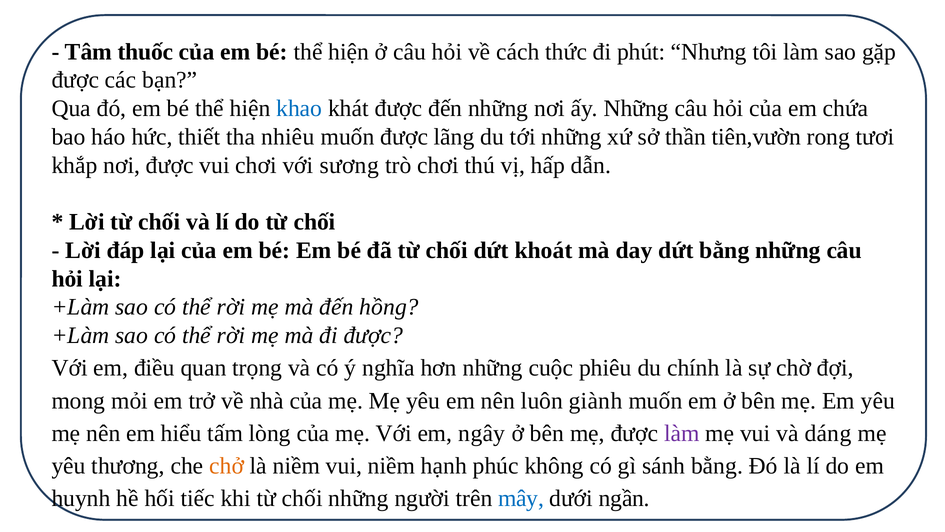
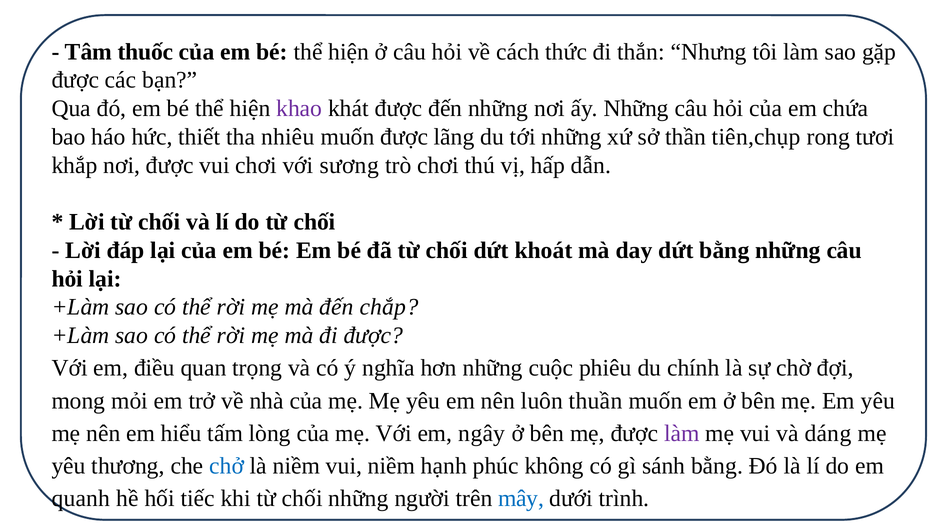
phút: phút -> thắn
khao colour: blue -> purple
tiên,vườn: tiên,vườn -> tiên,chụp
hồng: hồng -> chắp
giành: giành -> thuần
chở colour: orange -> blue
huynh: huynh -> quanh
ngần: ngần -> trình
